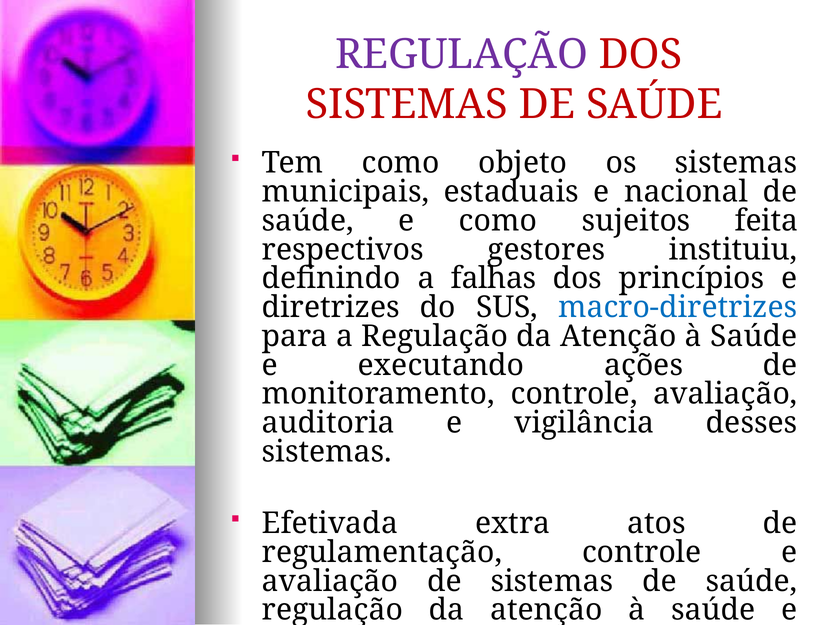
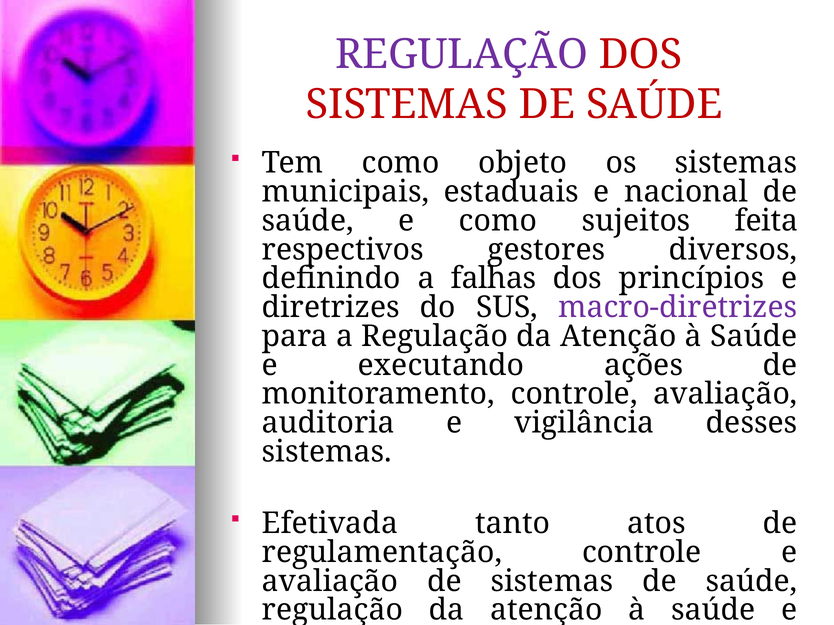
instituiu: instituiu -> diversos
macro-diretrizes colour: blue -> purple
extra: extra -> tanto
